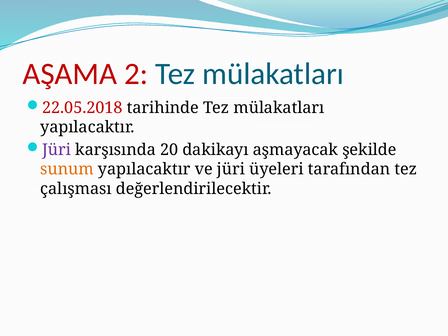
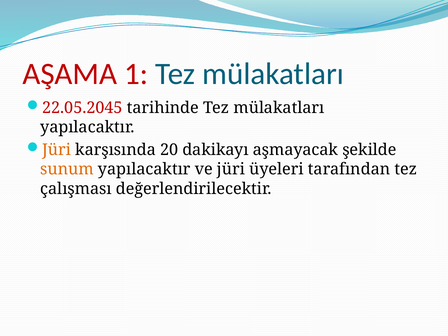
2: 2 -> 1
22.05.2018: 22.05.2018 -> 22.05.2045
Jüri at (57, 150) colour: purple -> orange
